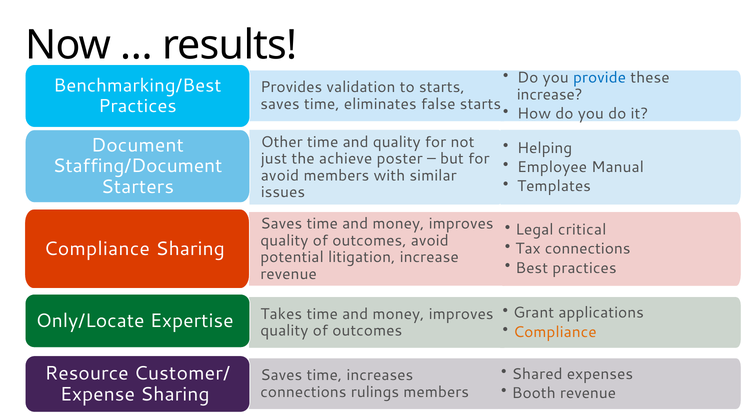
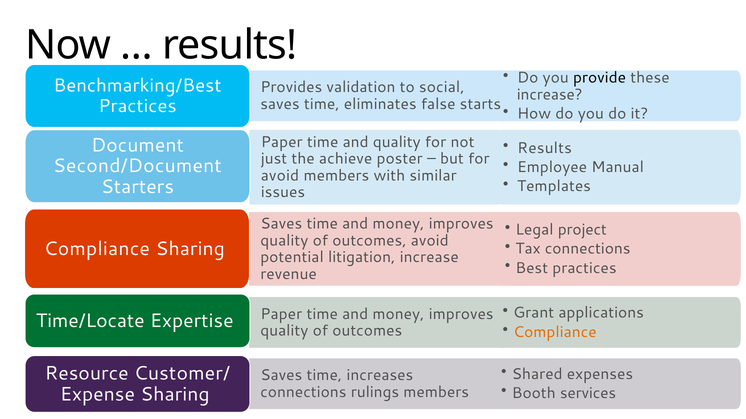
provide colour: blue -> black
to starts: starts -> social
Other at (282, 142): Other -> Paper
Helping at (545, 148): Helping -> Results
Staffing/Document: Staffing/Document -> Second/Document
critical: critical -> project
Takes at (281, 314): Takes -> Paper
Only/Locate: Only/Locate -> Time/Locate
Booth revenue: revenue -> services
